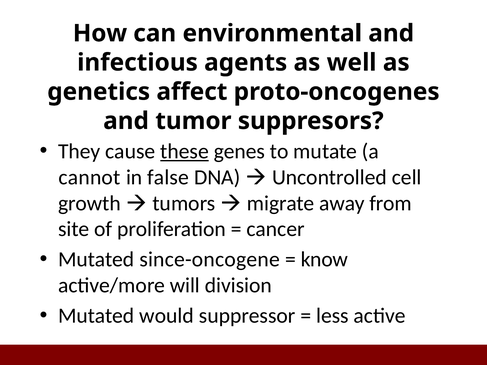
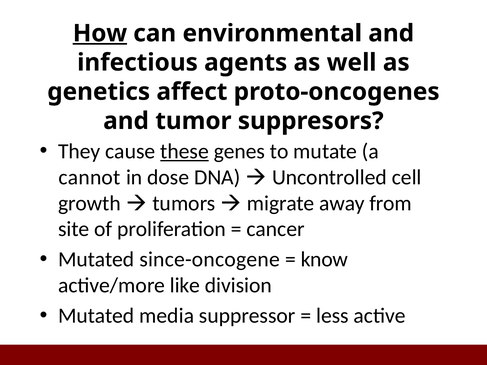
How underline: none -> present
false: false -> dose
will: will -> like
would: would -> media
